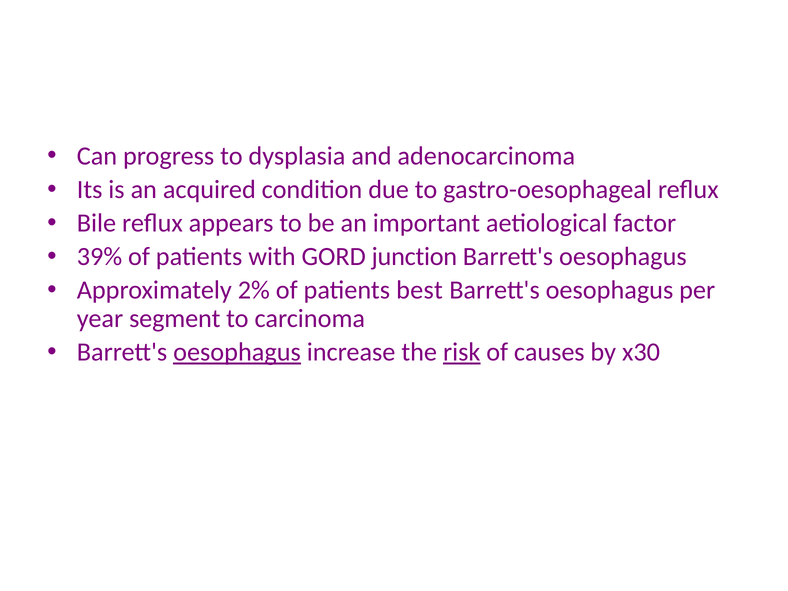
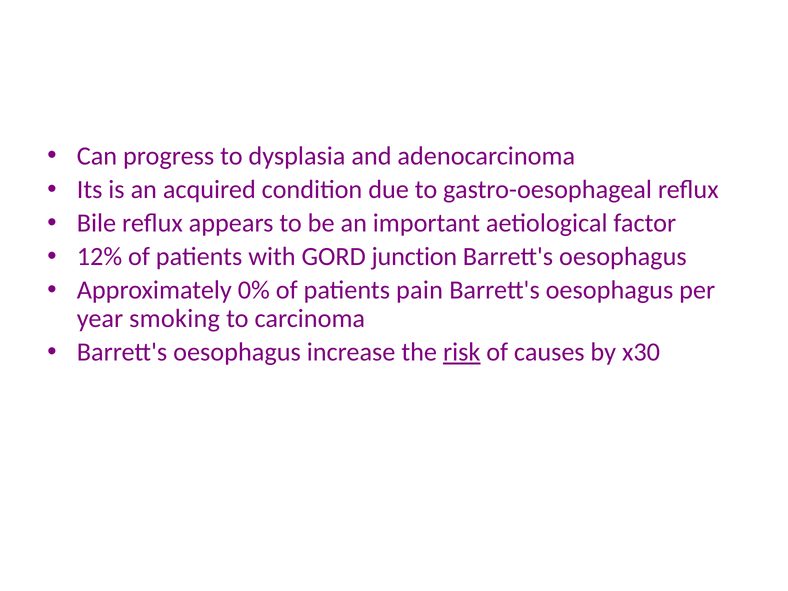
39%: 39% -> 12%
2%: 2% -> 0%
best: best -> pain
segment: segment -> smoking
oesophagus at (237, 352) underline: present -> none
